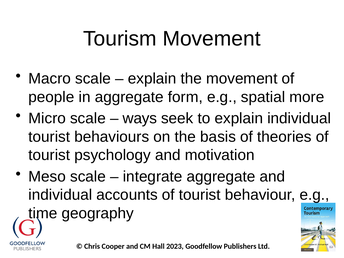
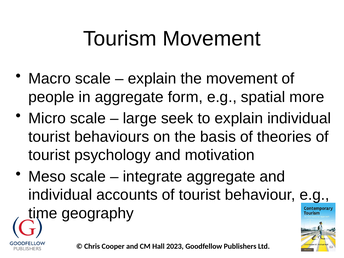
ways: ways -> large
